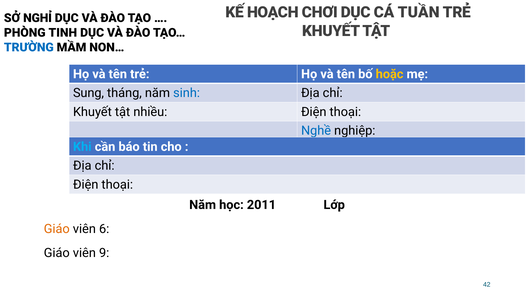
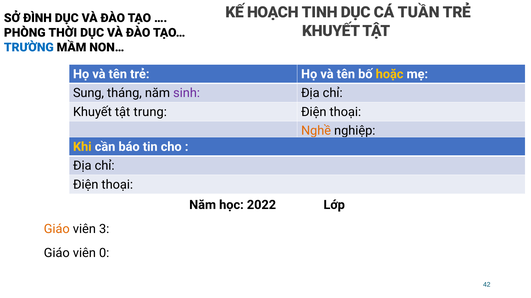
CHƠI: CHƠI -> TINH
NGHỈ: NGHỈ -> ĐÌNH
TINH: TINH -> THỜI
sinh colour: blue -> purple
nhiều: nhiều -> trung
Nghề colour: blue -> orange
Khi colour: light blue -> yellow
2011: 2011 -> 2022
6: 6 -> 3
9: 9 -> 0
